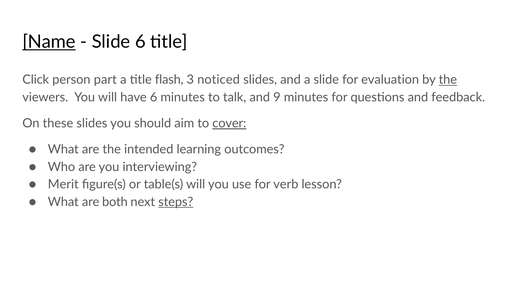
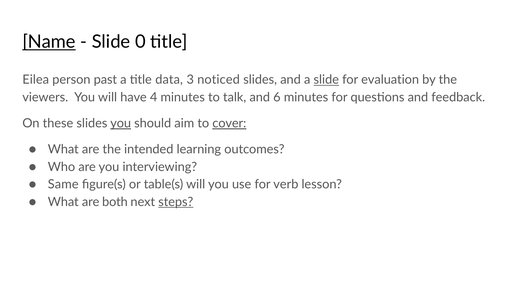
Slide 6: 6 -> 0
Click: Click -> Eilea
part: part -> past
flash: flash -> data
slide at (326, 80) underline: none -> present
the at (448, 80) underline: present -> none
have 6: 6 -> 4
9: 9 -> 6
you at (121, 123) underline: none -> present
Merit: Merit -> Same
